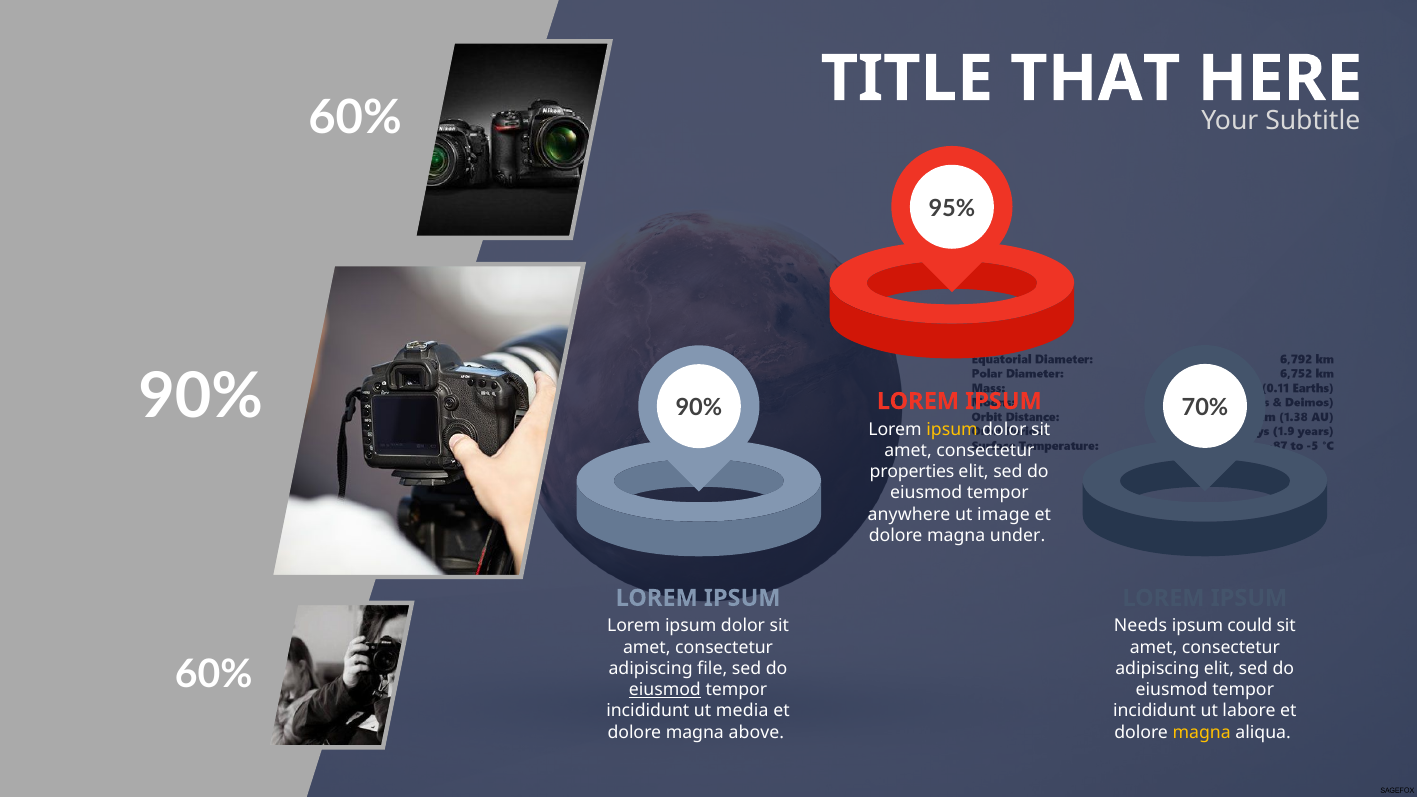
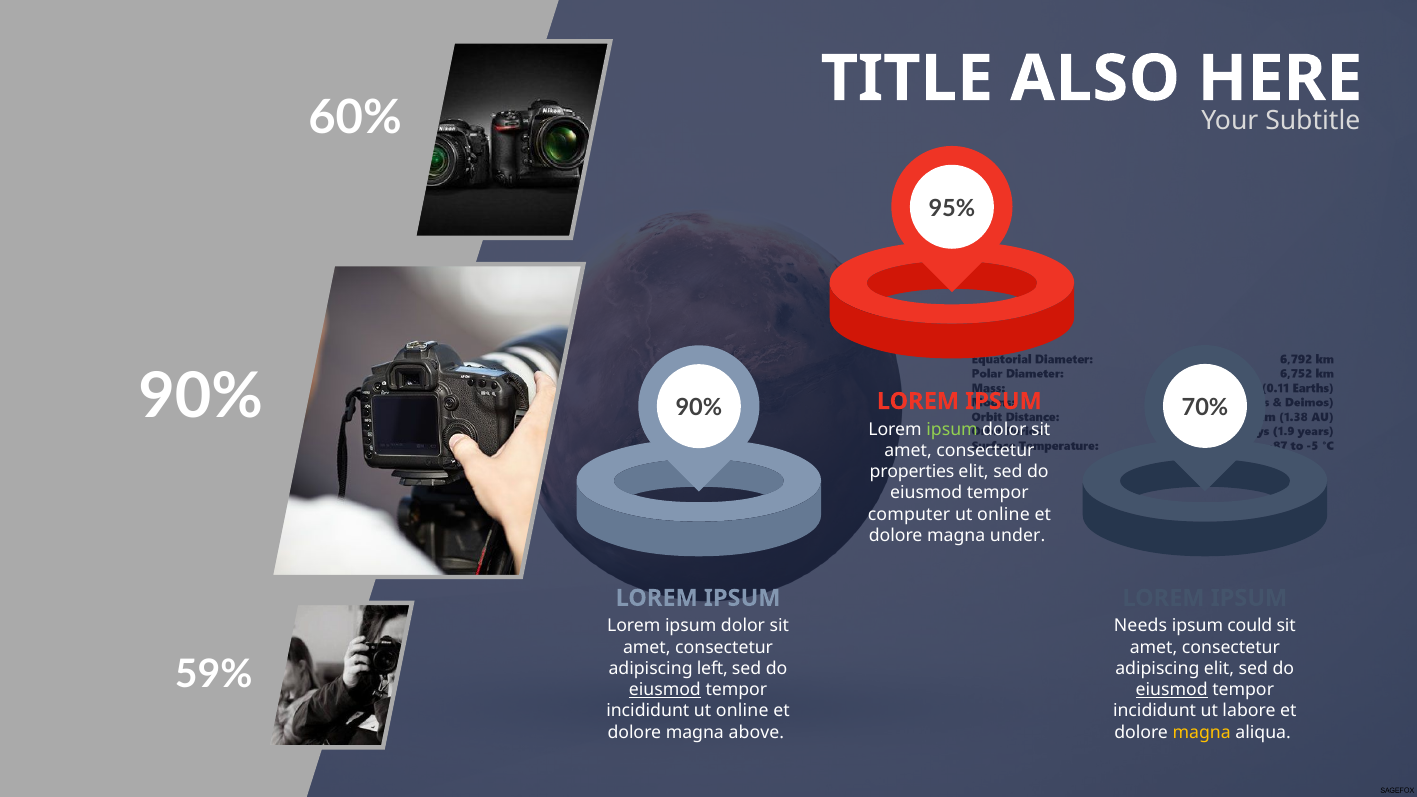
THAT: THAT -> ALSO
ipsum at (952, 429) colour: yellow -> light green
anywhere: anywhere -> computer
image at (1003, 514): image -> online
60% at (214, 675): 60% -> 59%
file: file -> left
eiusmod at (1172, 690) underline: none -> present
incididunt ut media: media -> online
